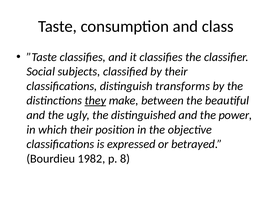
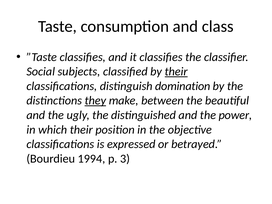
their at (176, 72) underline: none -> present
transforms: transforms -> domination
1982: 1982 -> 1994
8: 8 -> 3
